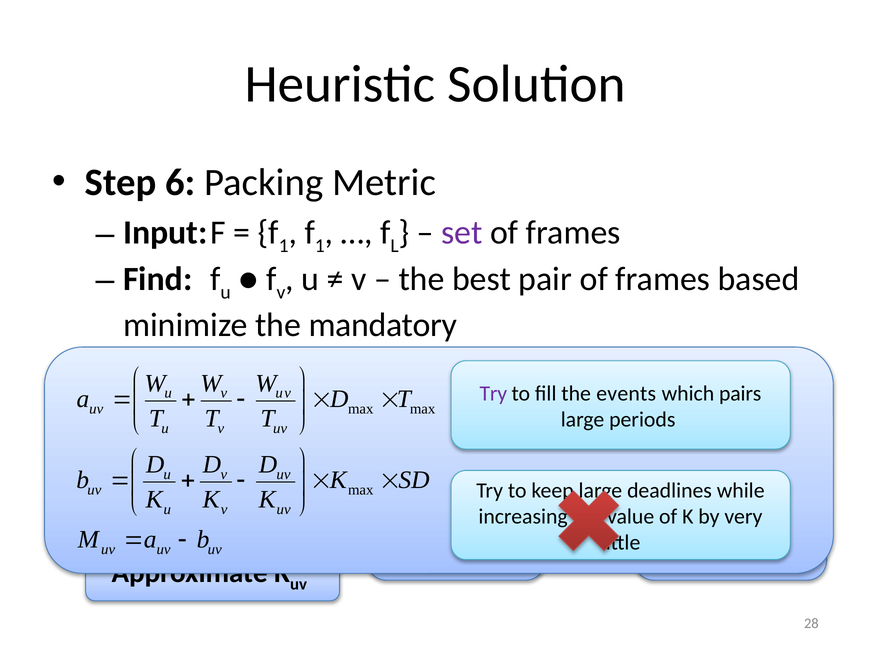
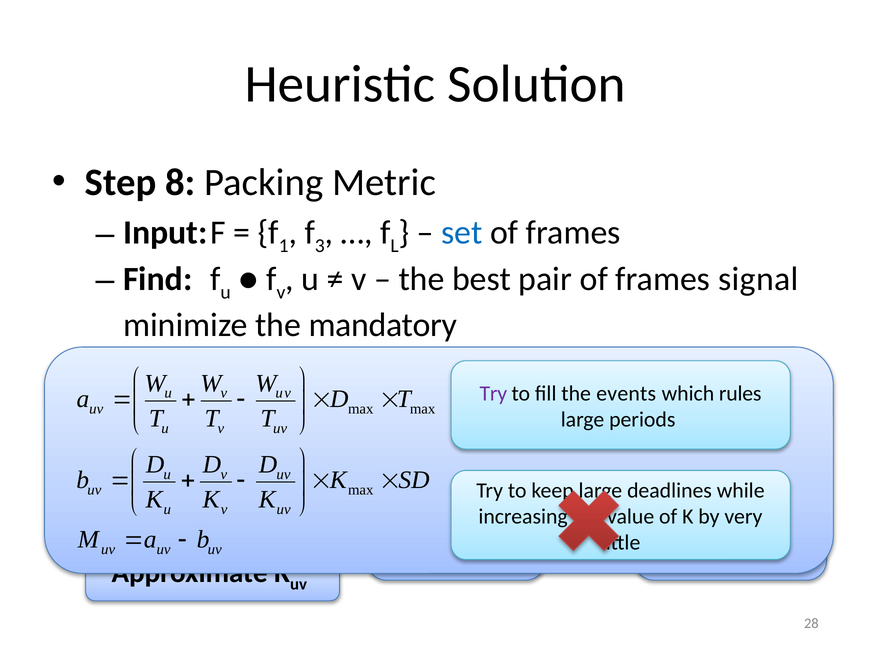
6: 6 -> 8
1 at (320, 246): 1 -> 3
set colour: purple -> blue
based: based -> signal
pairs: pairs -> rules
